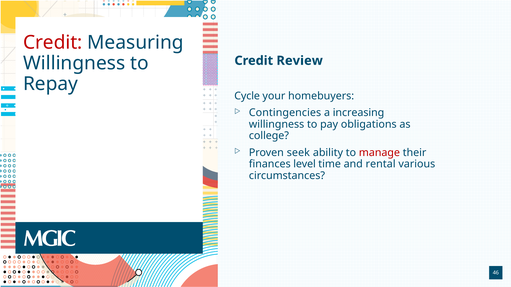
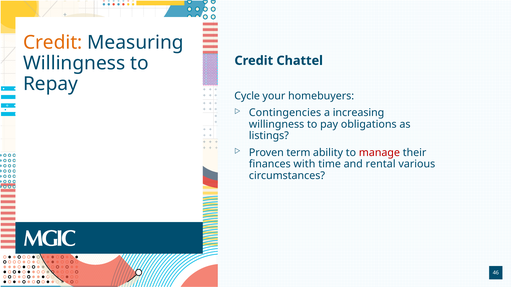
Credit at (53, 43) colour: red -> orange
Review: Review -> Chattel
college: college -> listings
seek: seek -> term
level: level -> with
